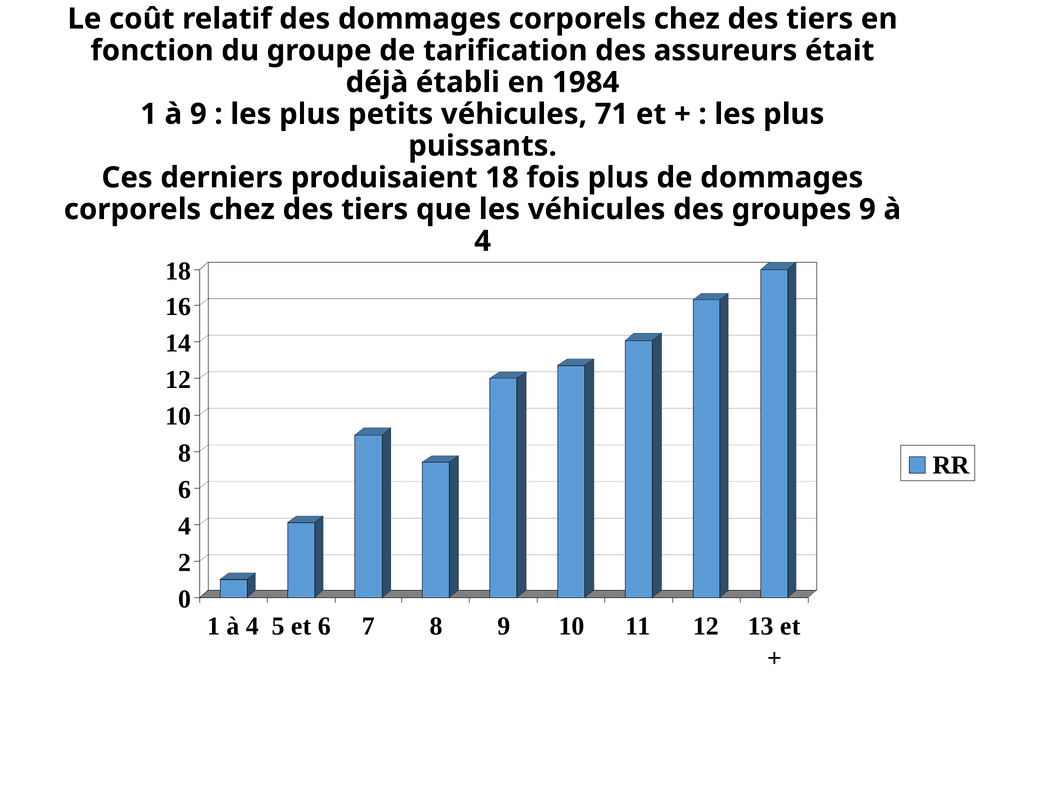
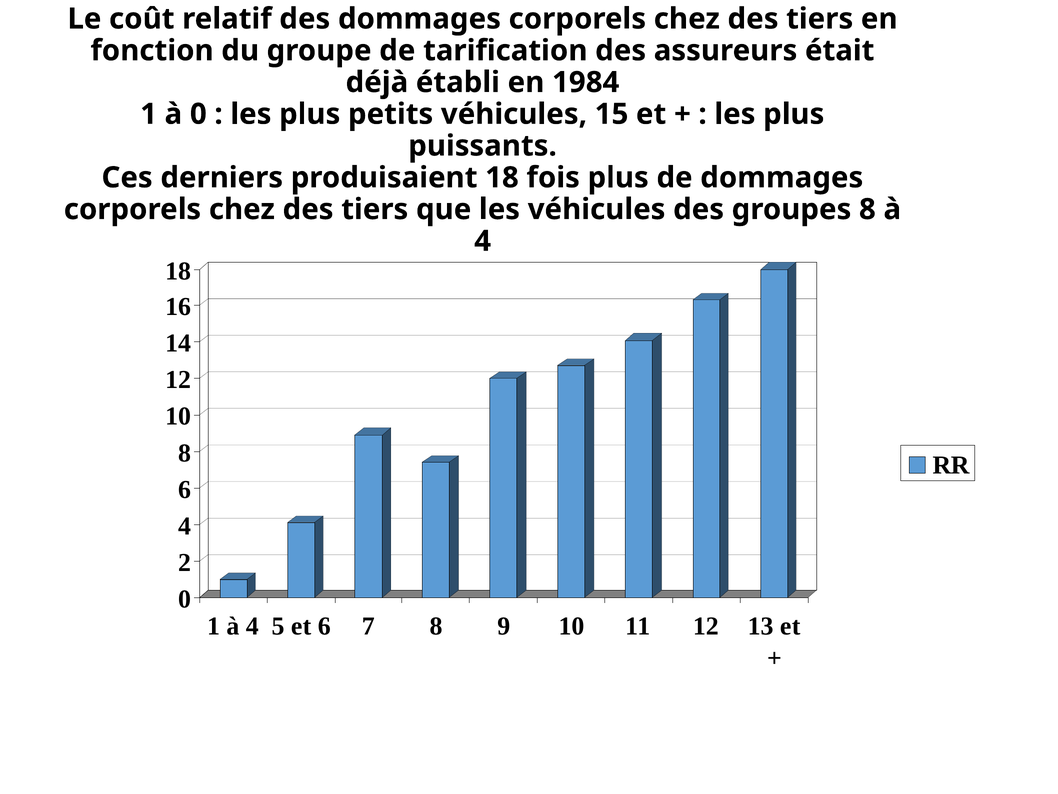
à 9: 9 -> 0
71: 71 -> 15
groupes 9: 9 -> 8
